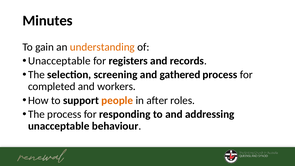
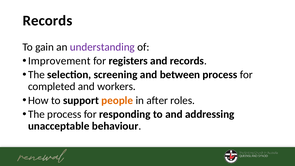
Minutes at (48, 21): Minutes -> Records
understanding colour: orange -> purple
Unacceptable at (59, 61): Unacceptable -> Improvement
gathered: gathered -> between
